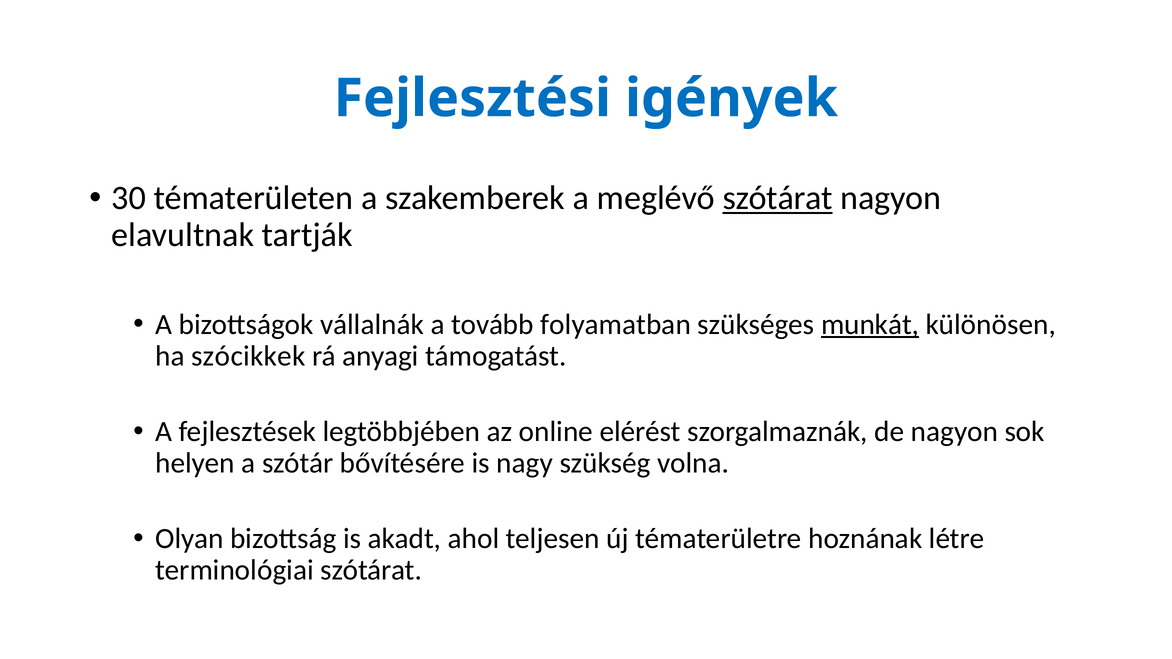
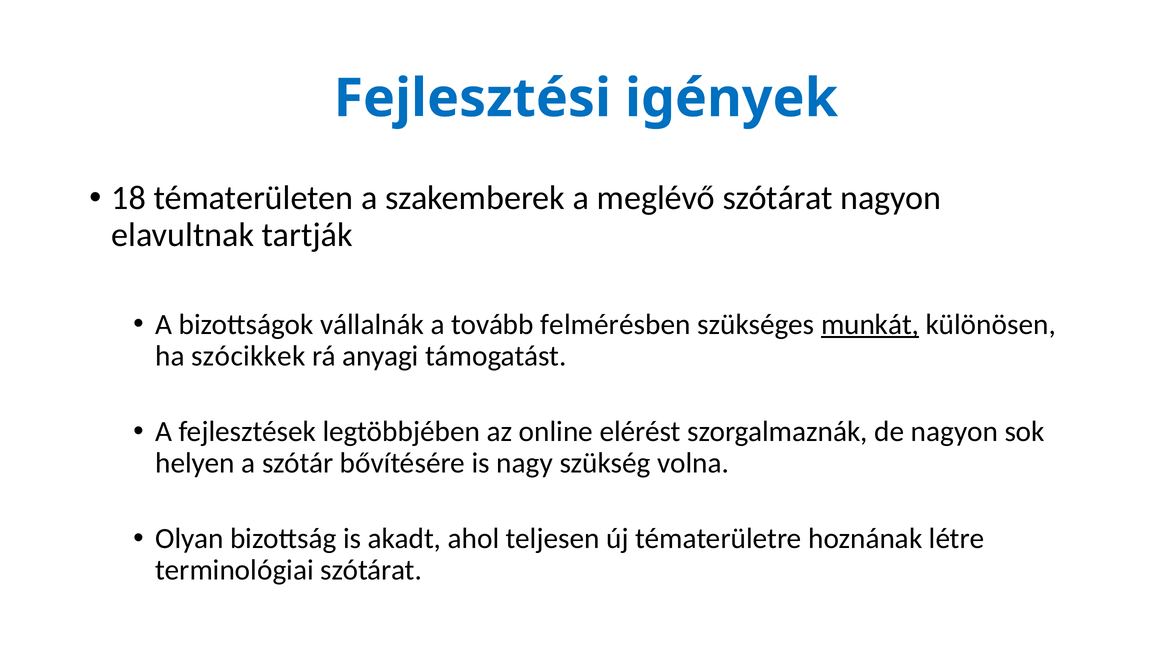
30: 30 -> 18
szótárat at (778, 198) underline: present -> none
folyamatban: folyamatban -> felmérésben
